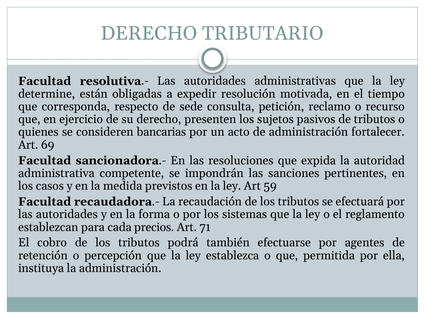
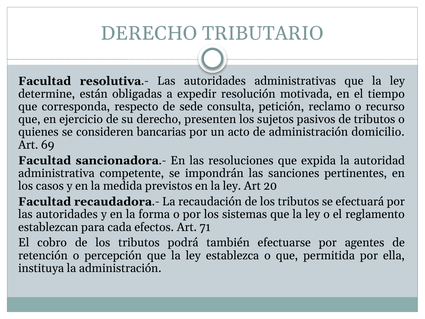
fortalecer: fortalecer -> domicilio
59: 59 -> 20
precios: precios -> efectos
